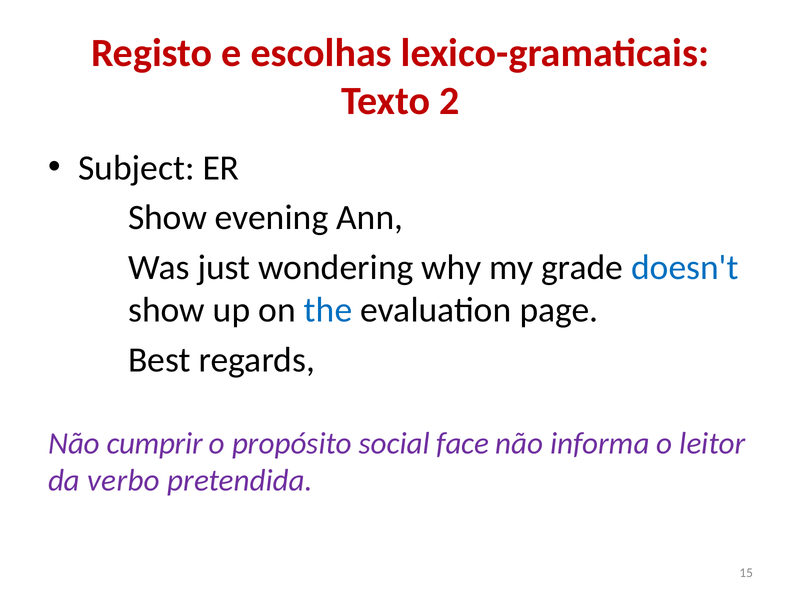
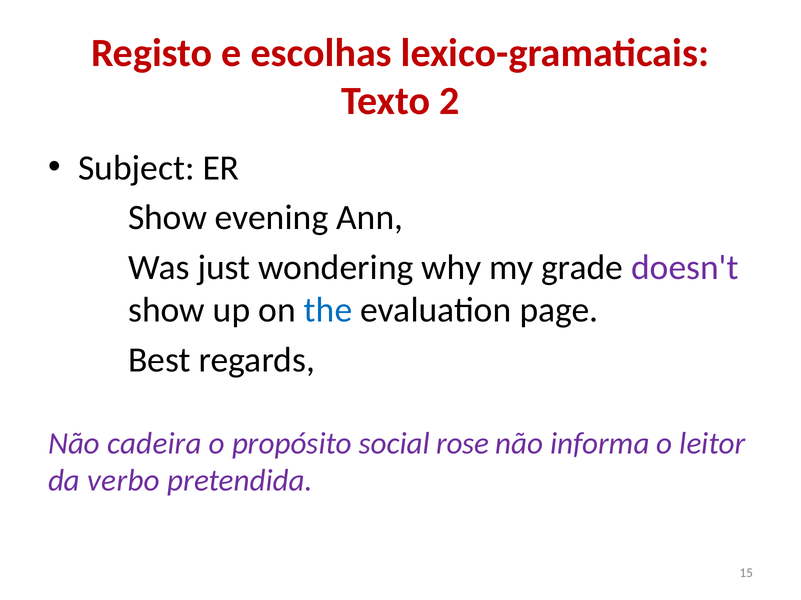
doesn't colour: blue -> purple
cumprir: cumprir -> cadeira
face: face -> rose
